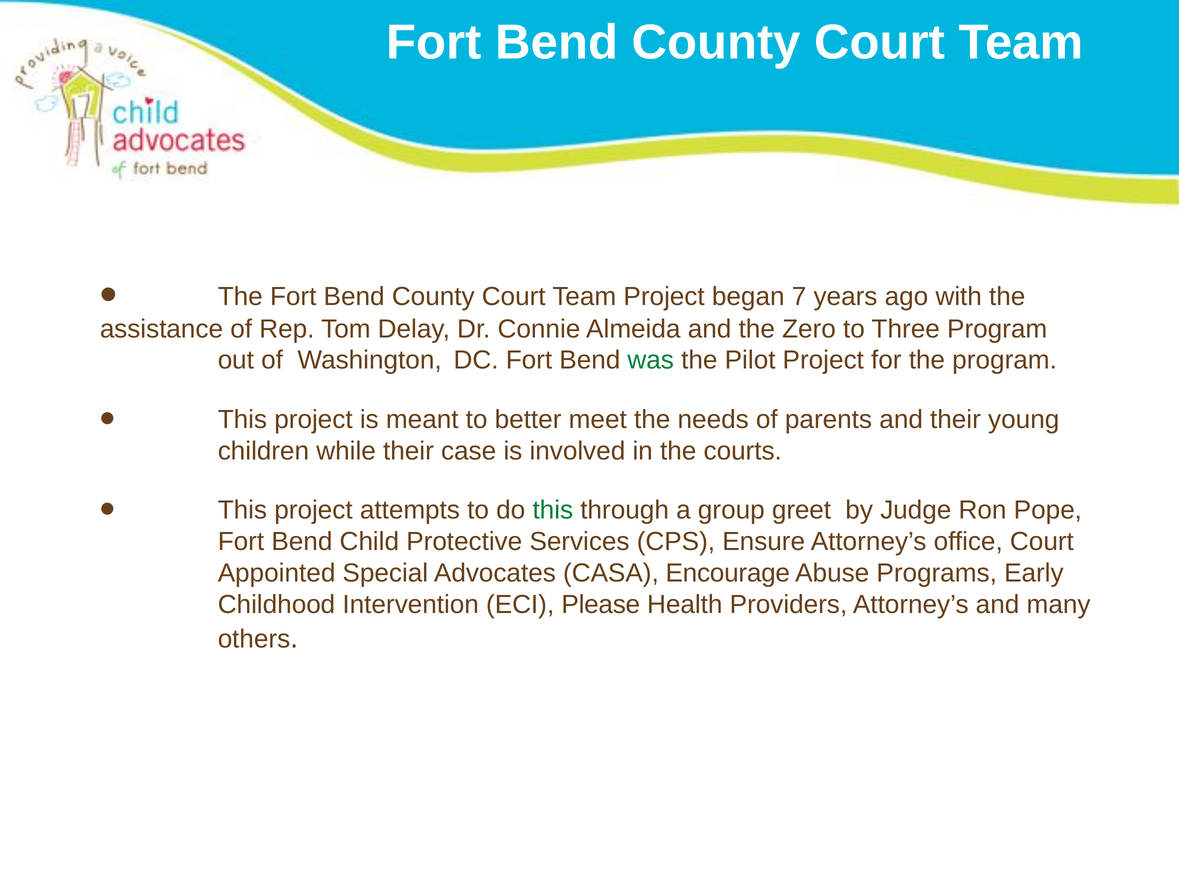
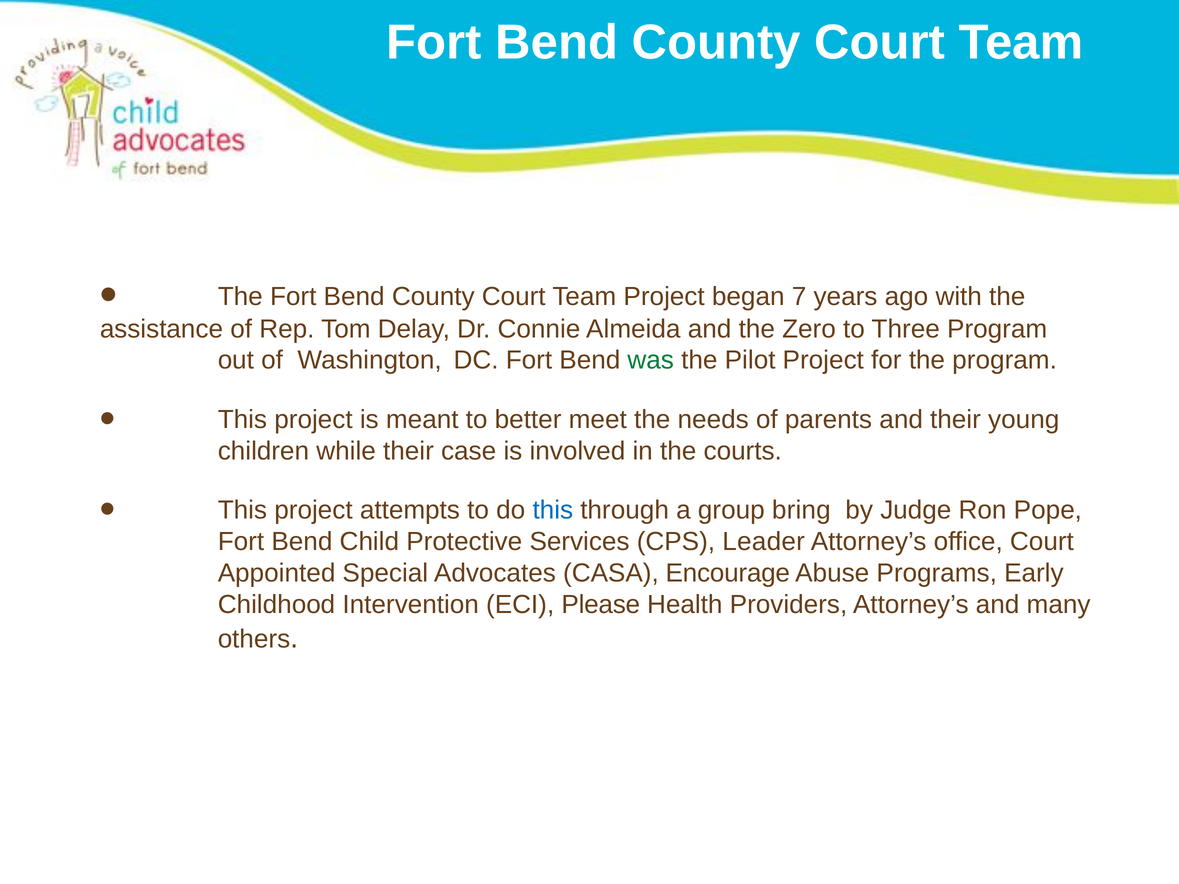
this at (553, 510) colour: green -> blue
greet: greet -> bring
Ensure: Ensure -> Leader
